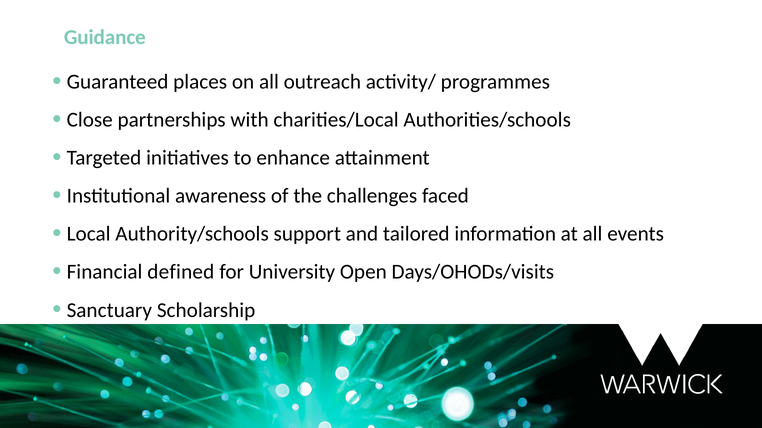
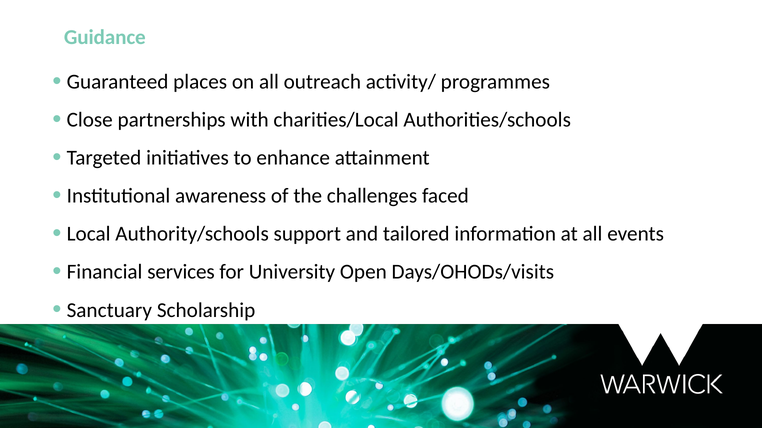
defined: defined -> services
